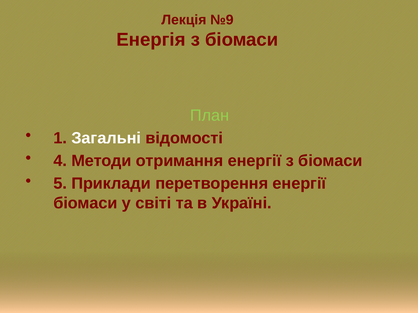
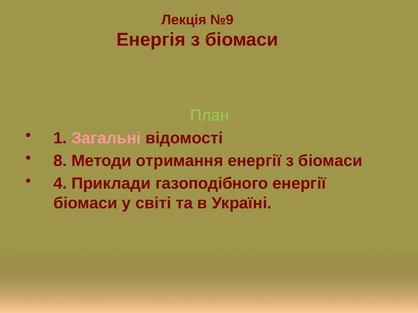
Загальні colour: white -> pink
4: 4 -> 8
5: 5 -> 4
перетворення: перетворення -> газоподібного
